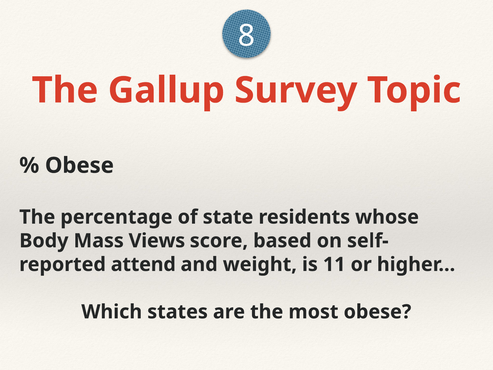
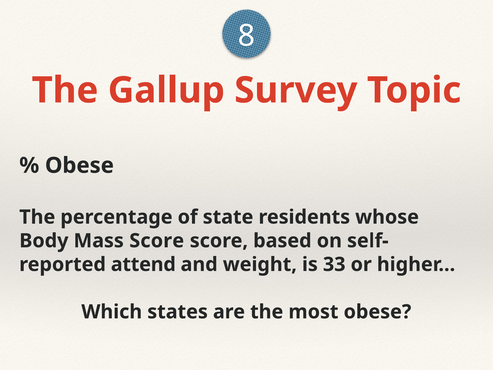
Mass Views: Views -> Score
11: 11 -> 33
